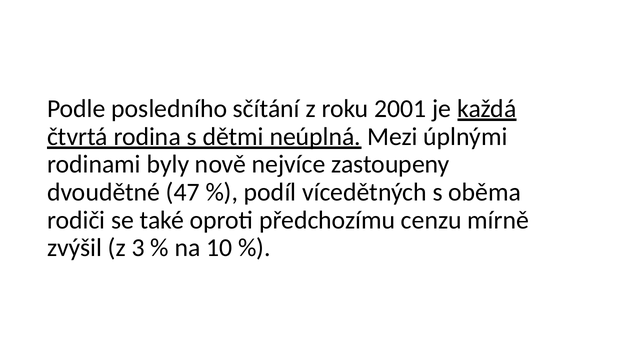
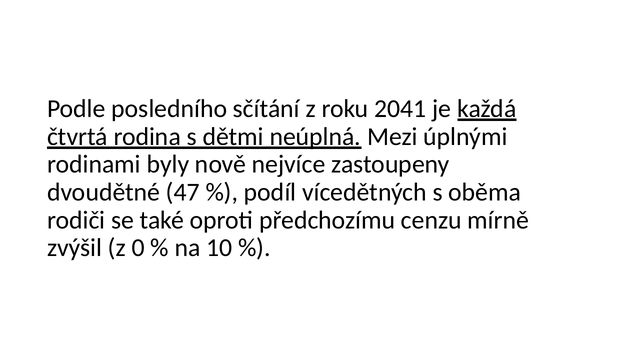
2001: 2001 -> 2041
3: 3 -> 0
